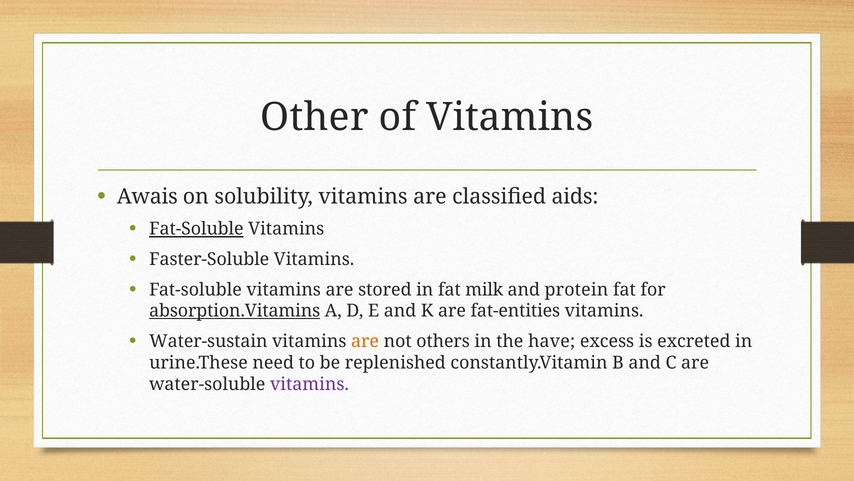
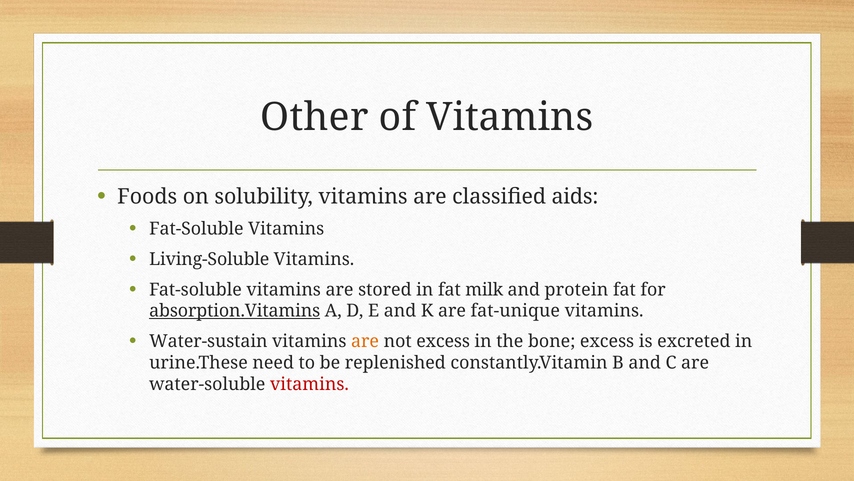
Awais: Awais -> Foods
Fat-Soluble at (196, 229) underline: present -> none
Faster-Soluble: Faster-Soluble -> Living-Soluble
fat-entities: fat-entities -> fat-unique
not others: others -> excess
have: have -> bone
vitamins at (309, 384) colour: purple -> red
